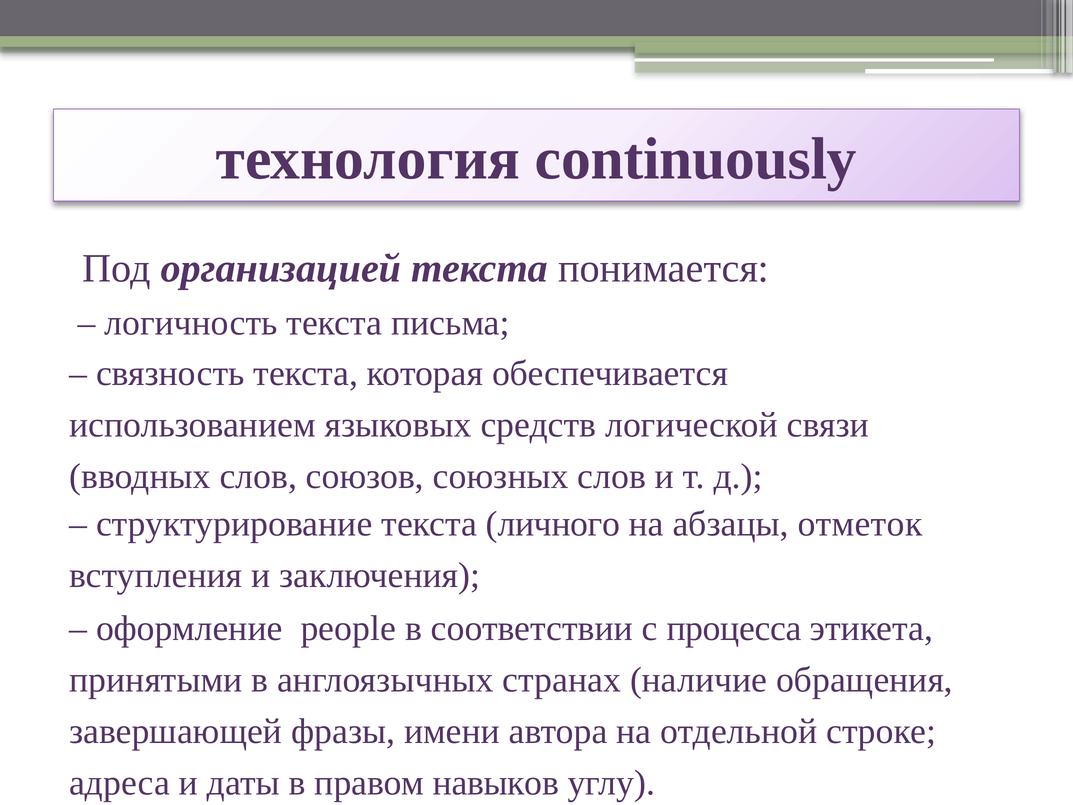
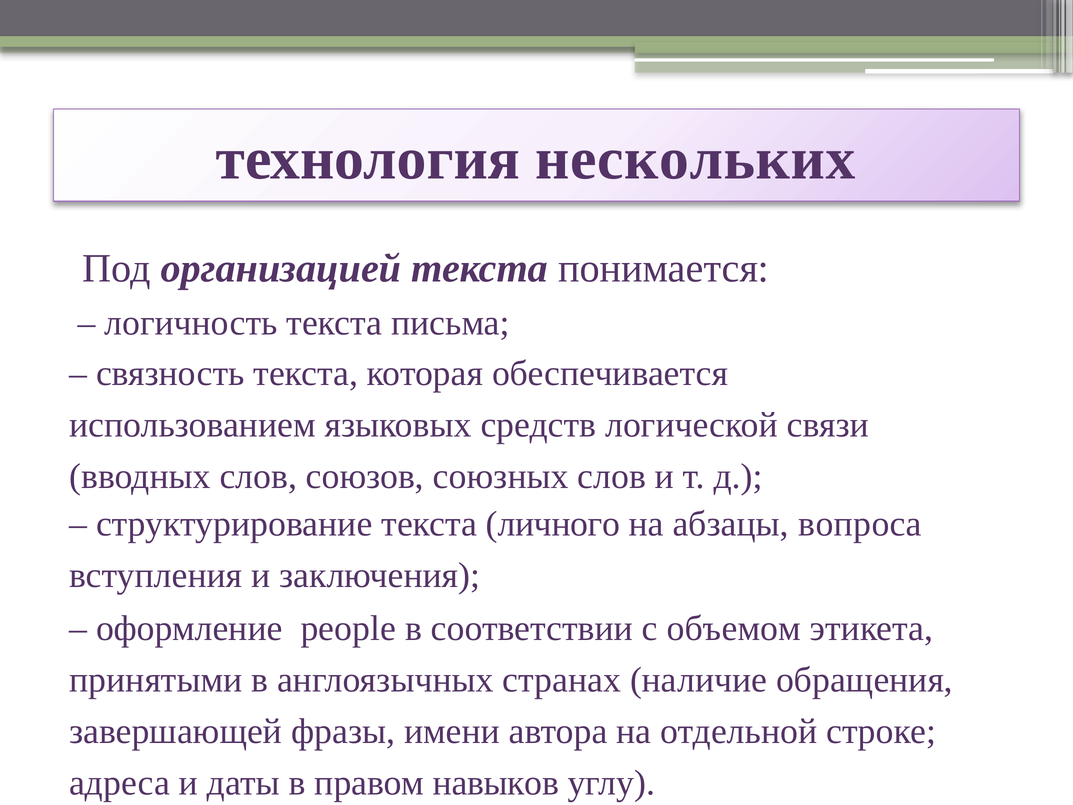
continuously: continuously -> нескольких
отметок: отметок -> вопроса
процесса: процесса -> объемом
